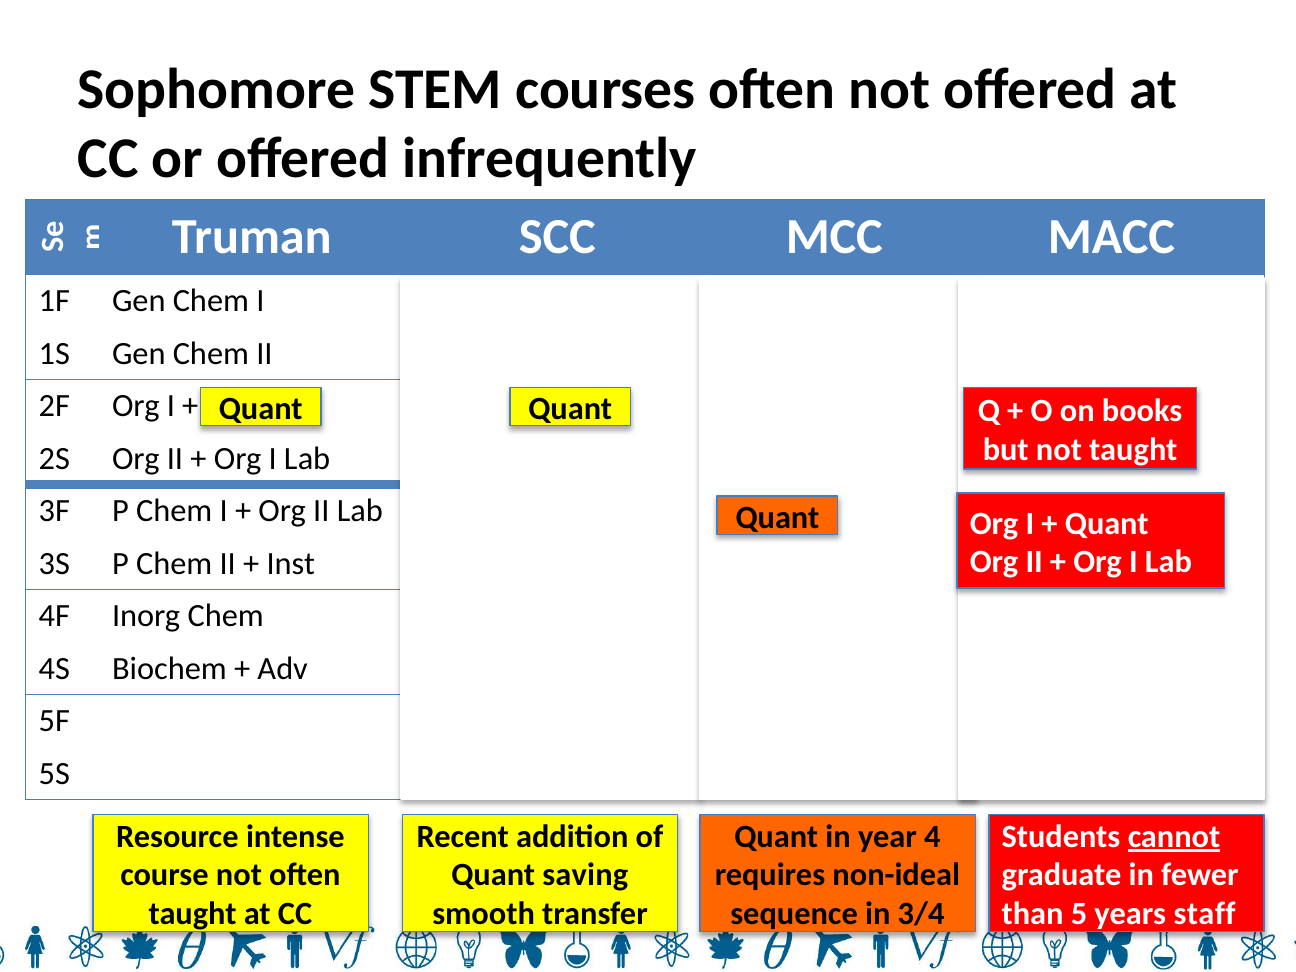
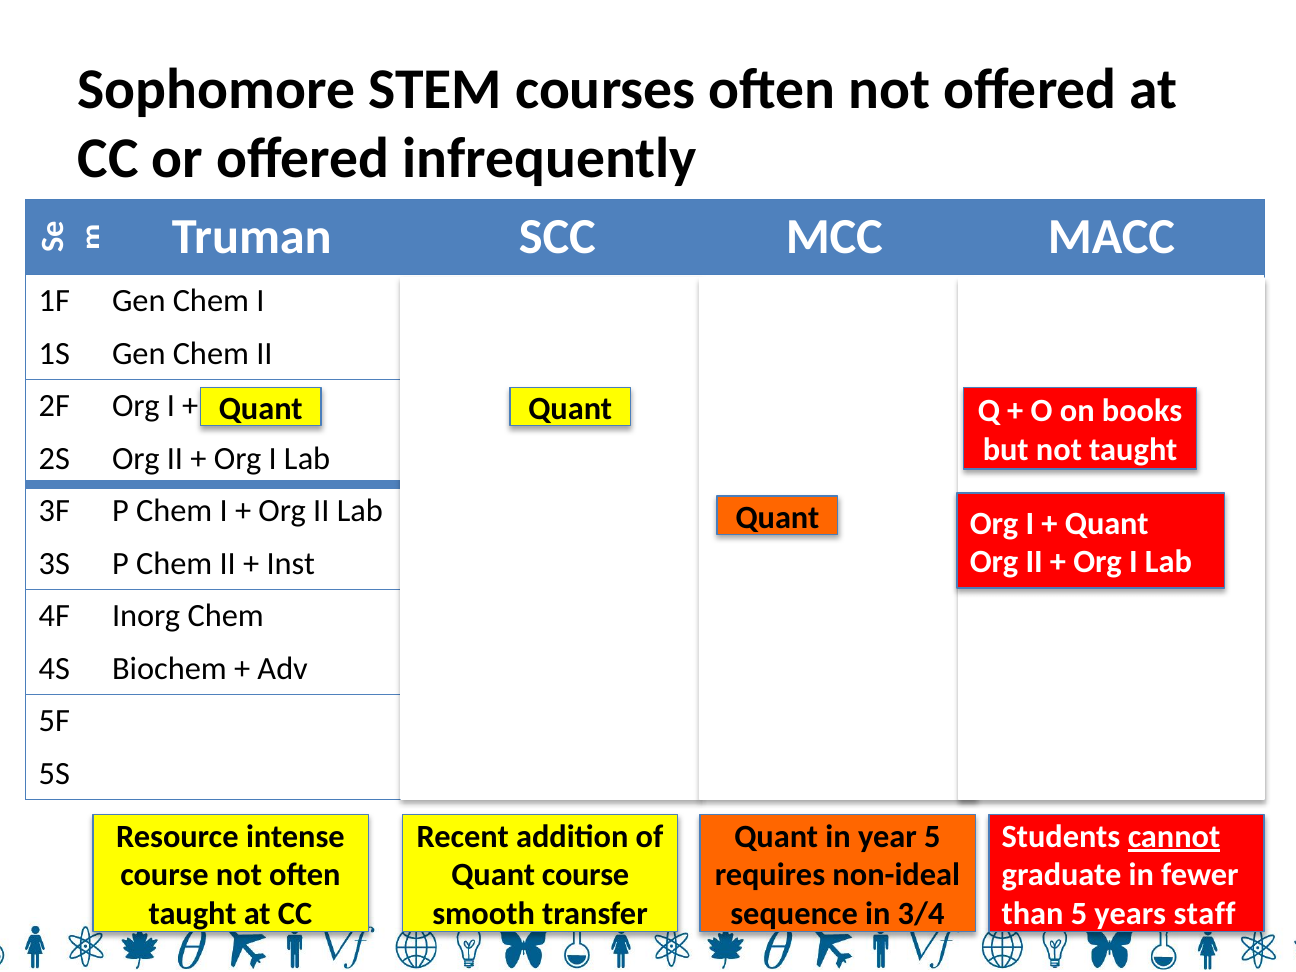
year 4: 4 -> 5
Quant saving: saving -> course
